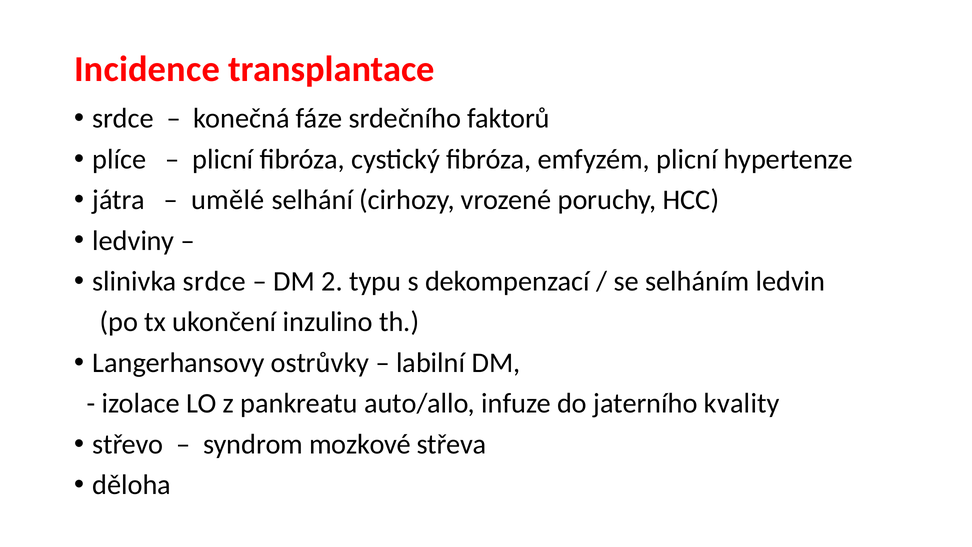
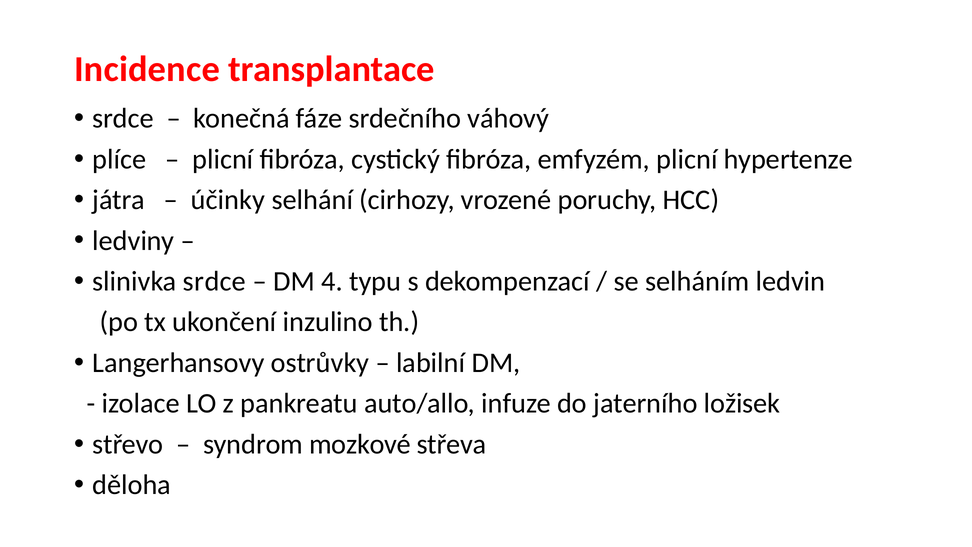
faktorů: faktorů -> váhový
umělé: umělé -> účinky
2: 2 -> 4
kvality: kvality -> ložisek
